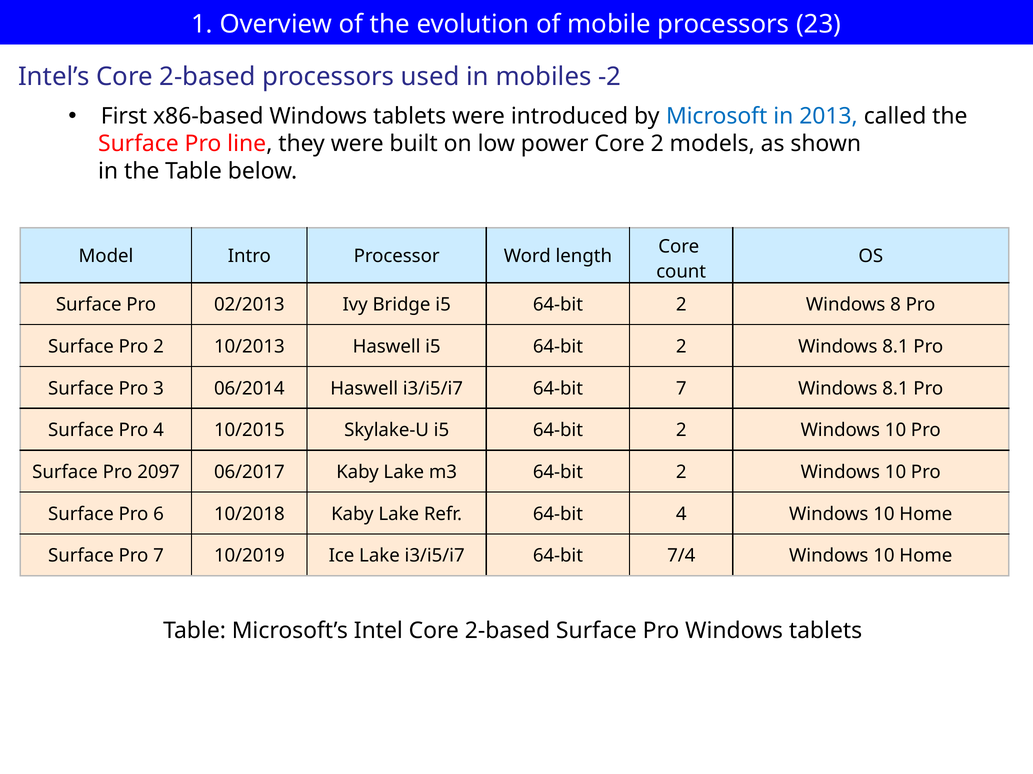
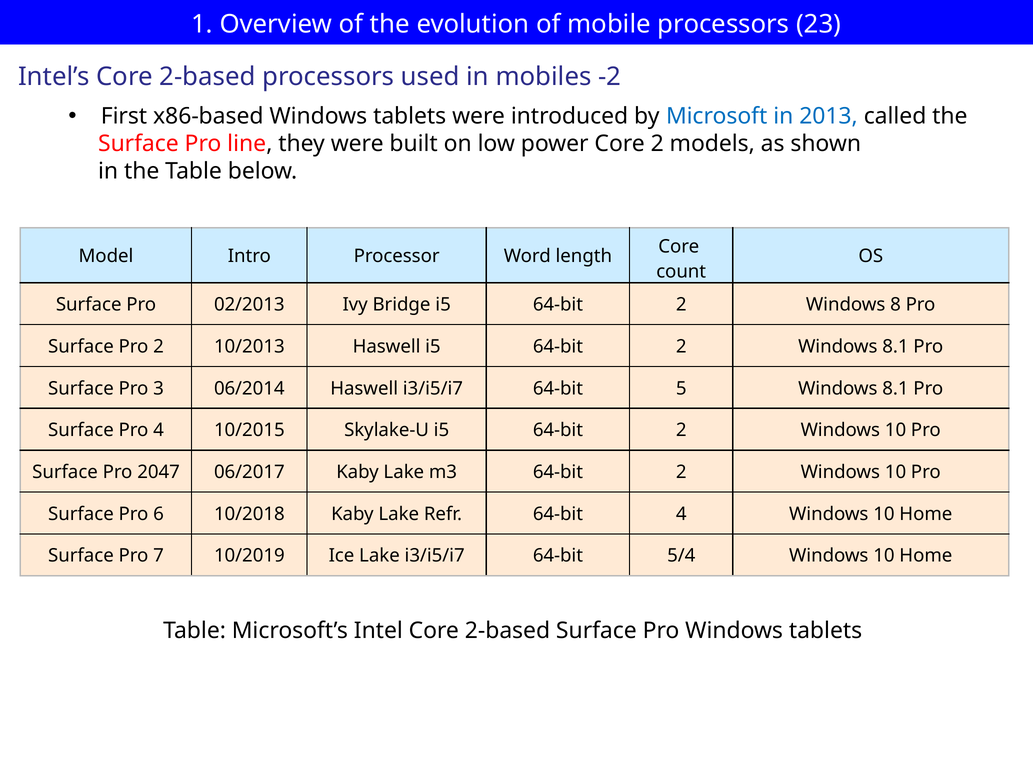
64-bit 7: 7 -> 5
2097: 2097 -> 2047
7/4: 7/4 -> 5/4
